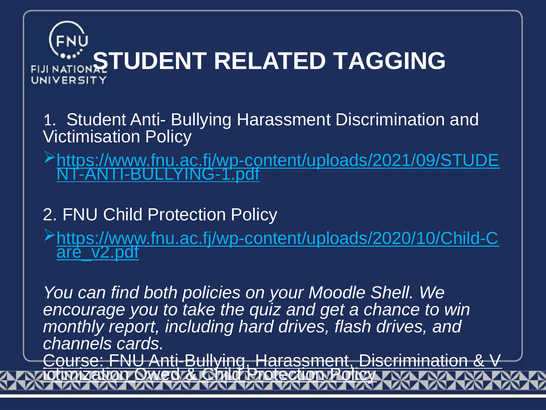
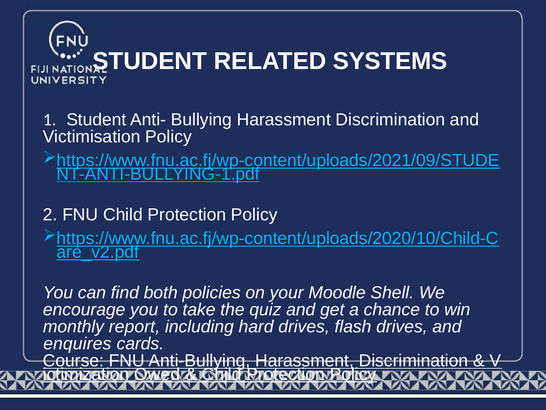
TAGGING: TAGGING -> SYSTEMS
channels: channels -> enquires
